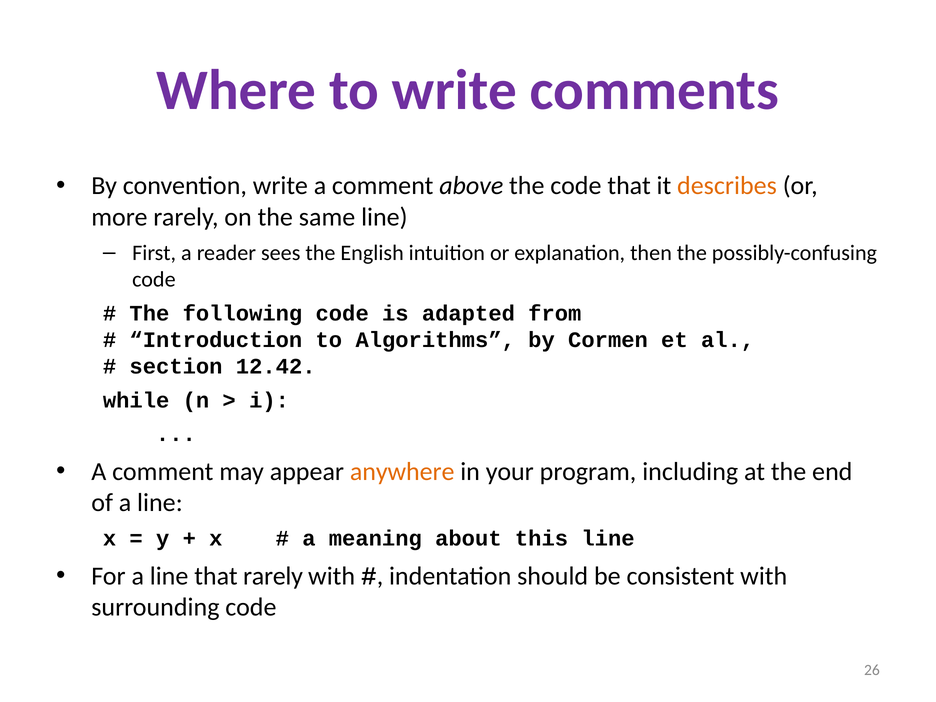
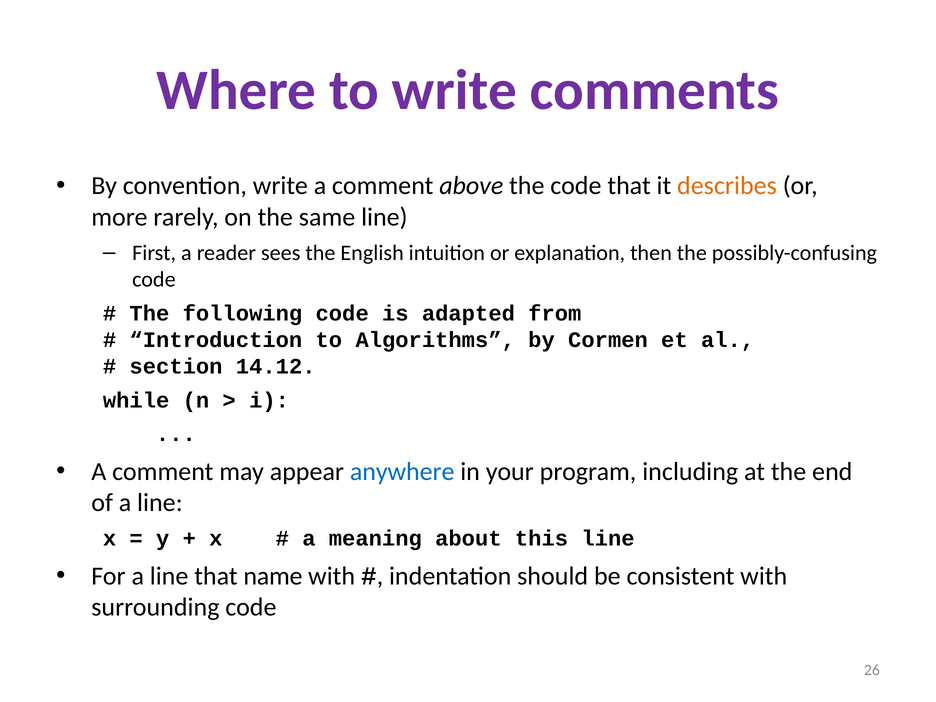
12.42: 12.42 -> 14.12
anywhere colour: orange -> blue
that rarely: rarely -> name
